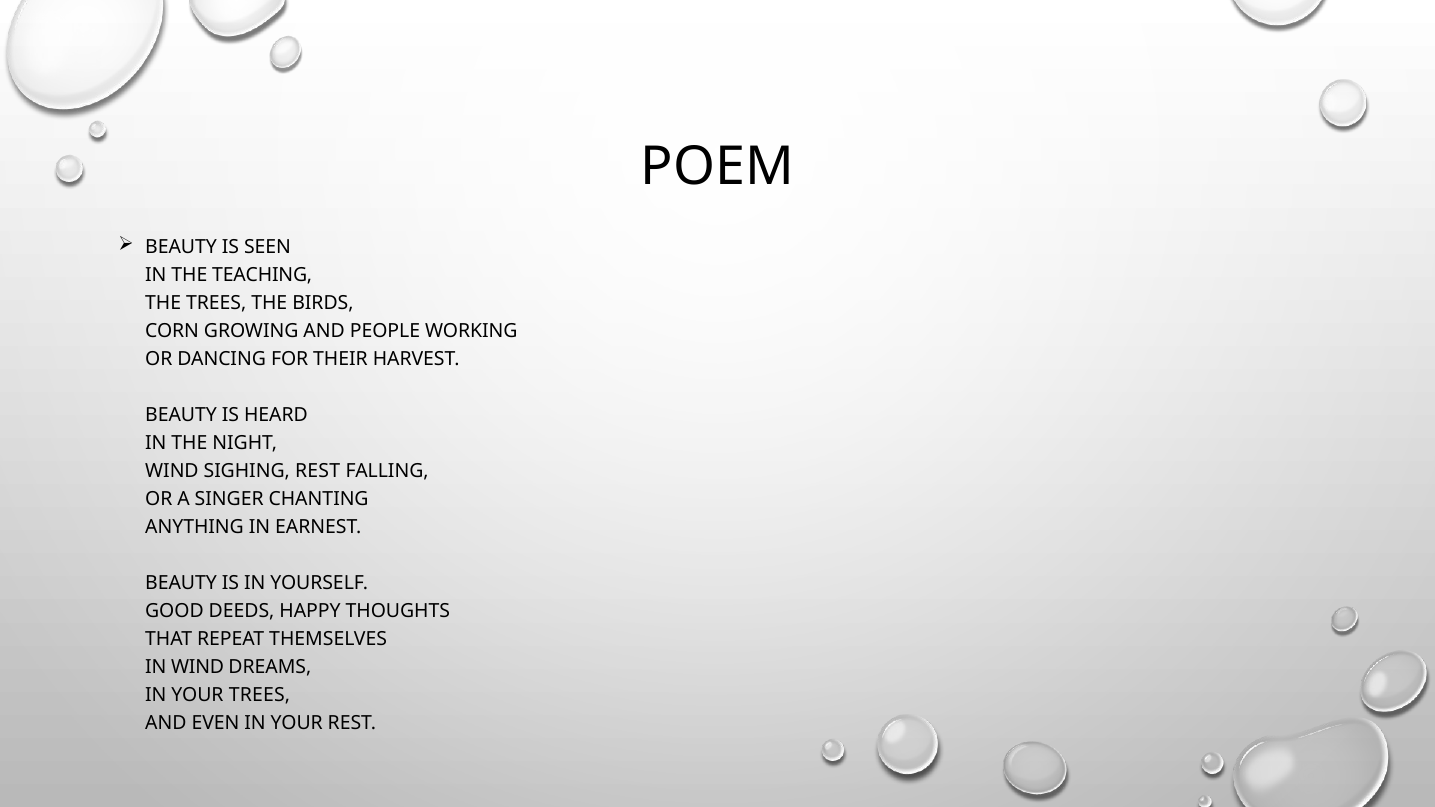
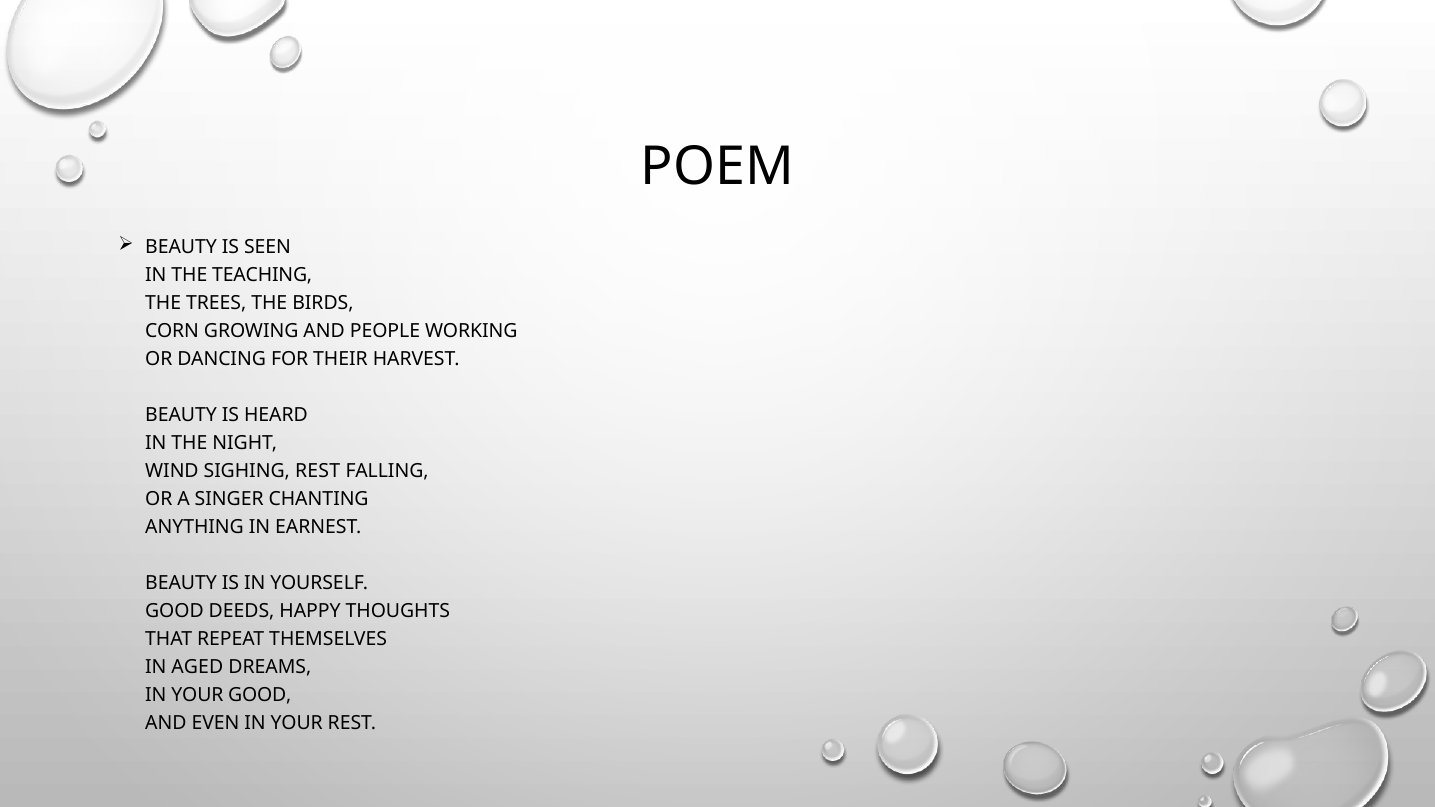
IN WIND: WIND -> AGED
YOUR TREES: TREES -> GOOD
